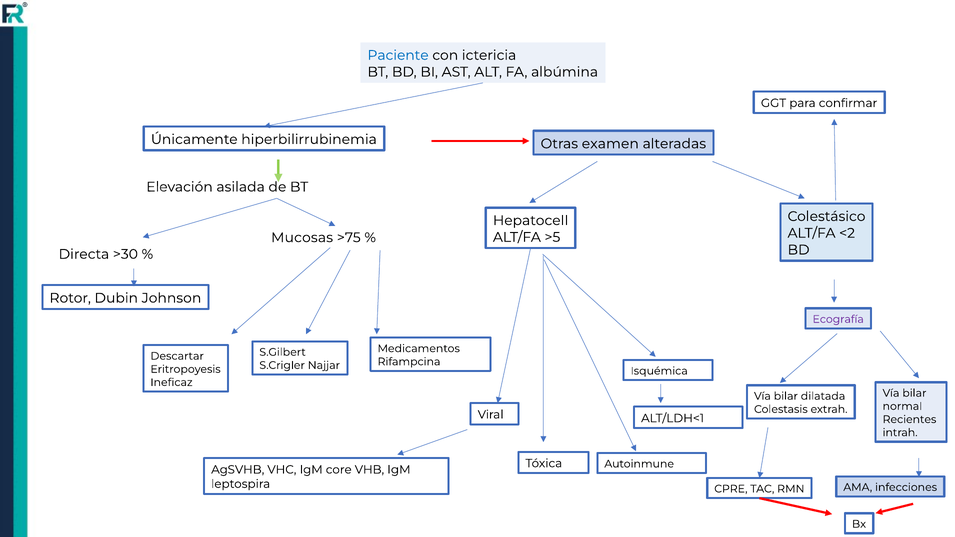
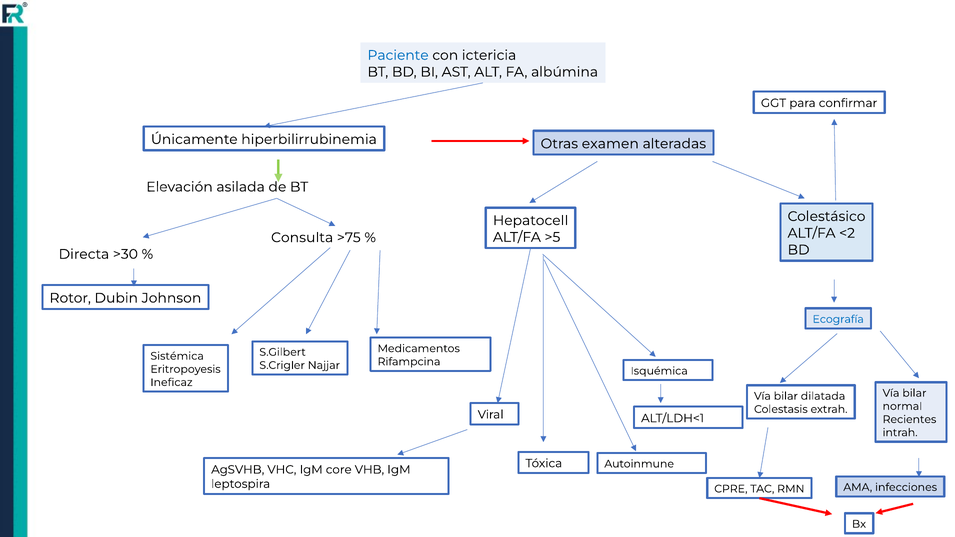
Mucosas: Mucosas -> Consulta
Ecografía colour: purple -> blue
Descartar: Descartar -> Sistémica
